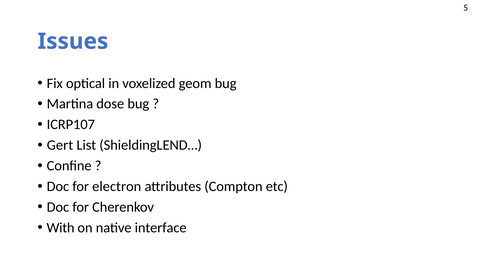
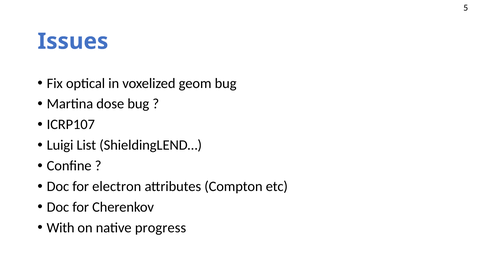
Gert: Gert -> Luigi
interface: interface -> progress
